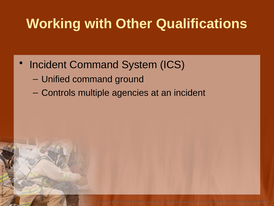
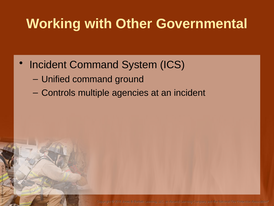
Qualifications: Qualifications -> Governmental
